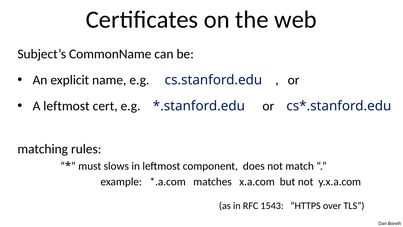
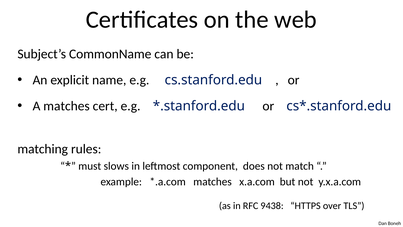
A leftmost: leftmost -> matches
1543: 1543 -> 9438
